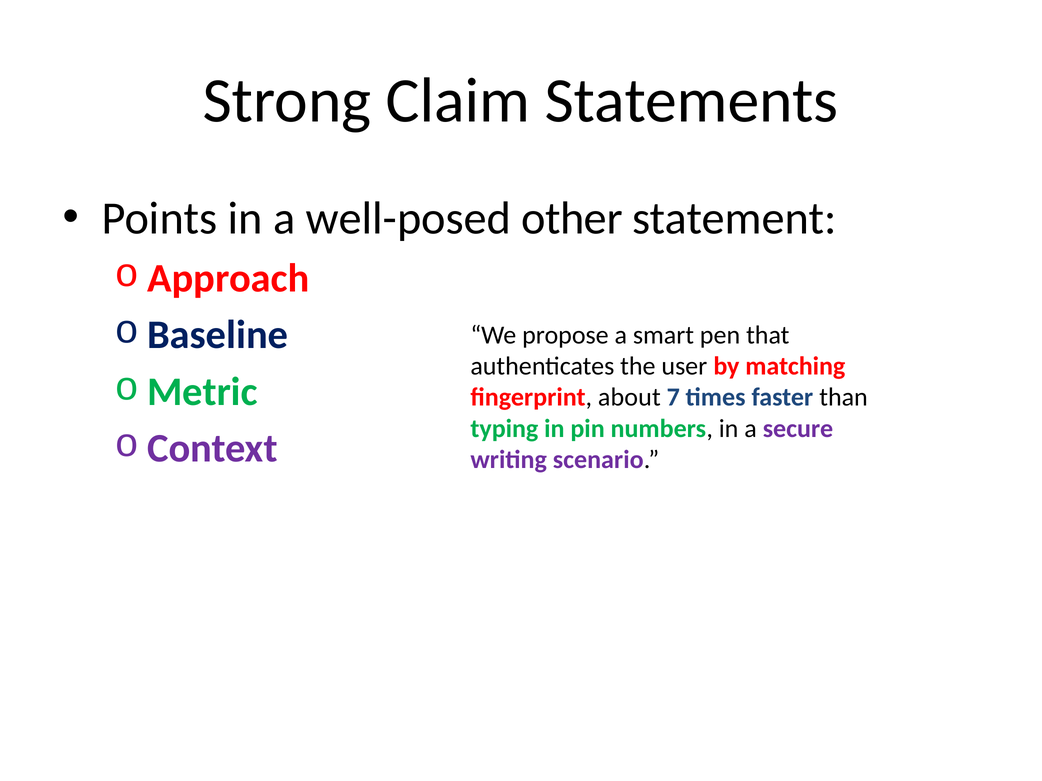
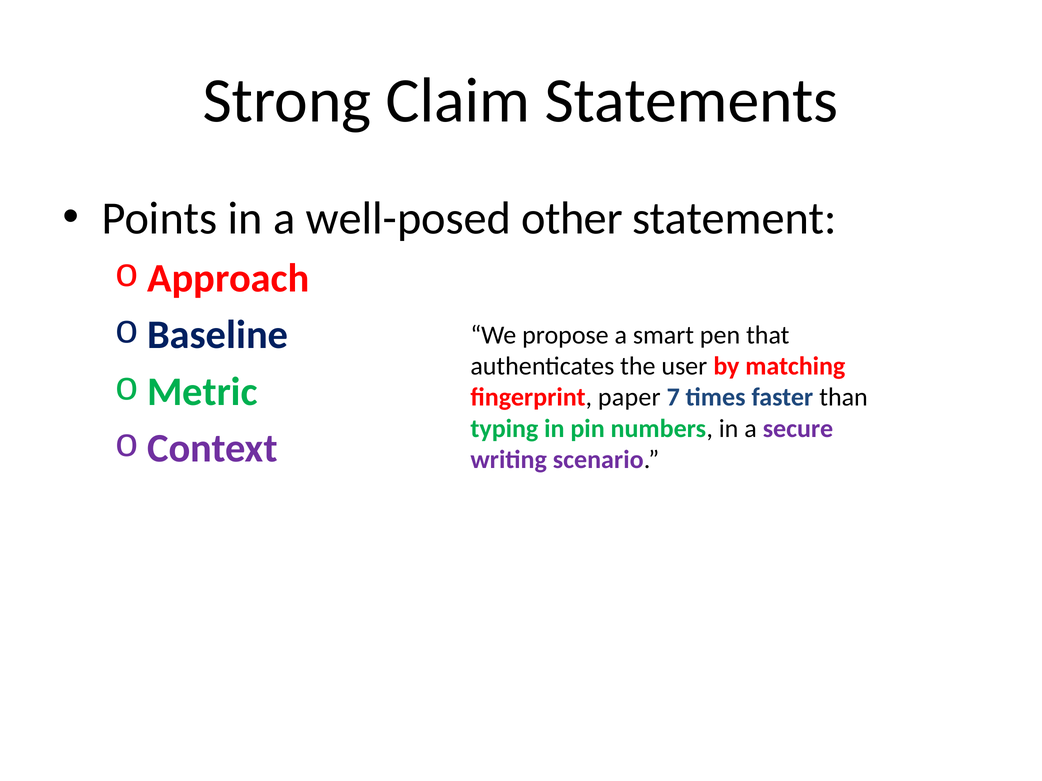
about: about -> paper
